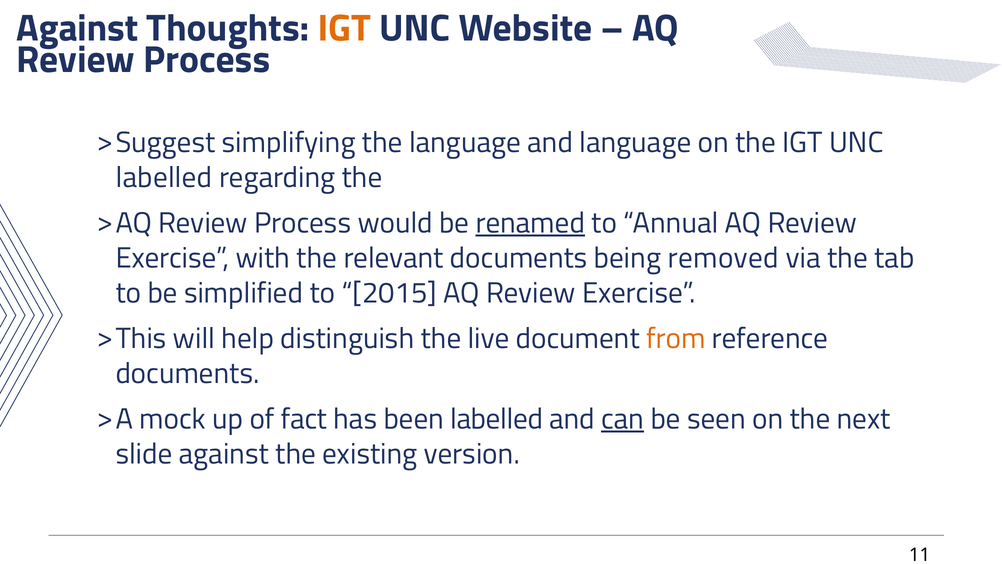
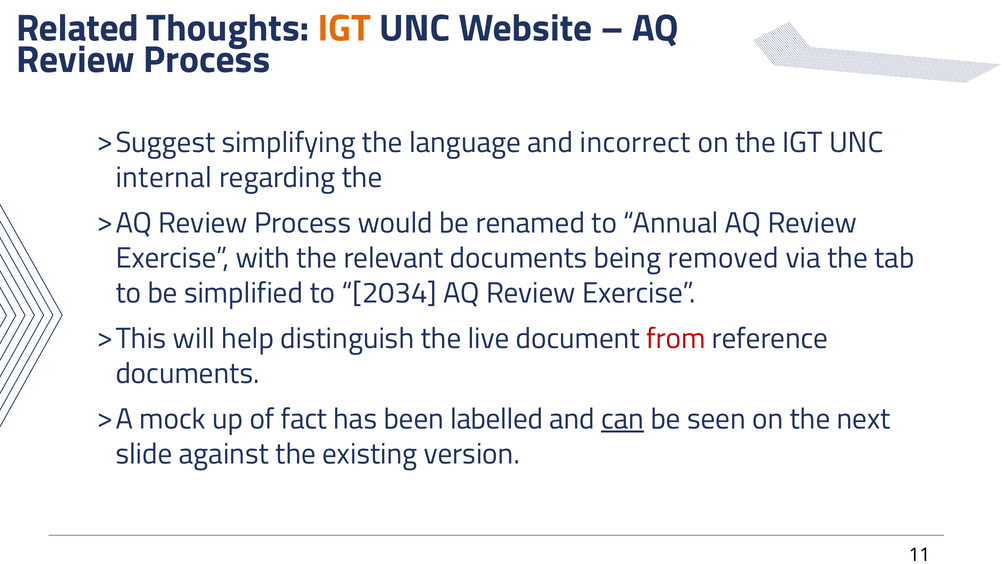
Against at (77, 28): Against -> Related
and language: language -> incorrect
labelled at (164, 177): labelled -> internal
renamed underline: present -> none
2015: 2015 -> 2034
from colour: orange -> red
